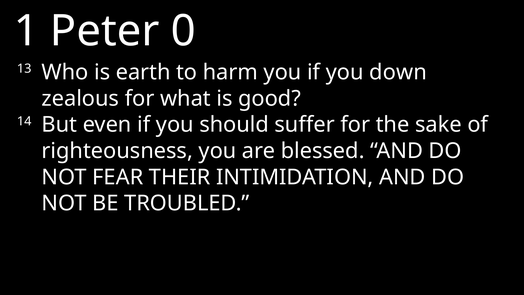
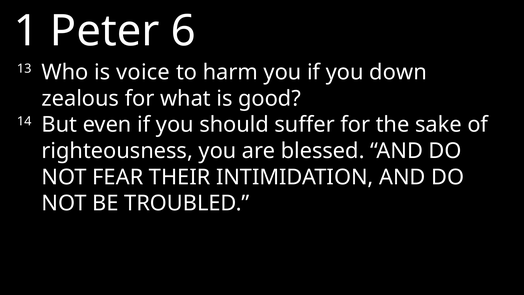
0: 0 -> 6
earth: earth -> voice
